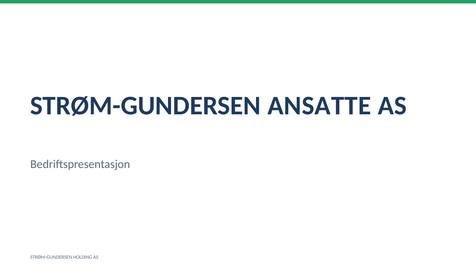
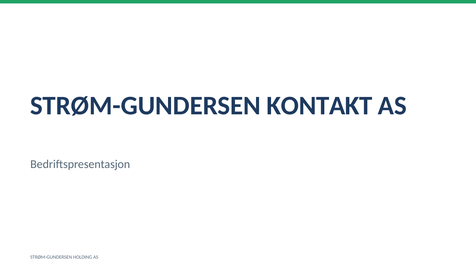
ANSATTE: ANSATTE -> KONTAKT
